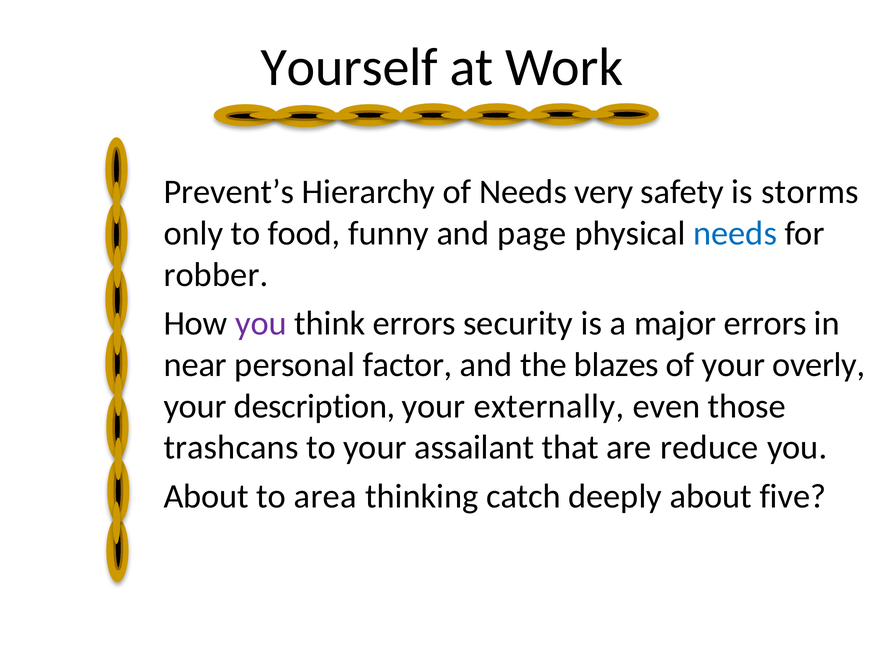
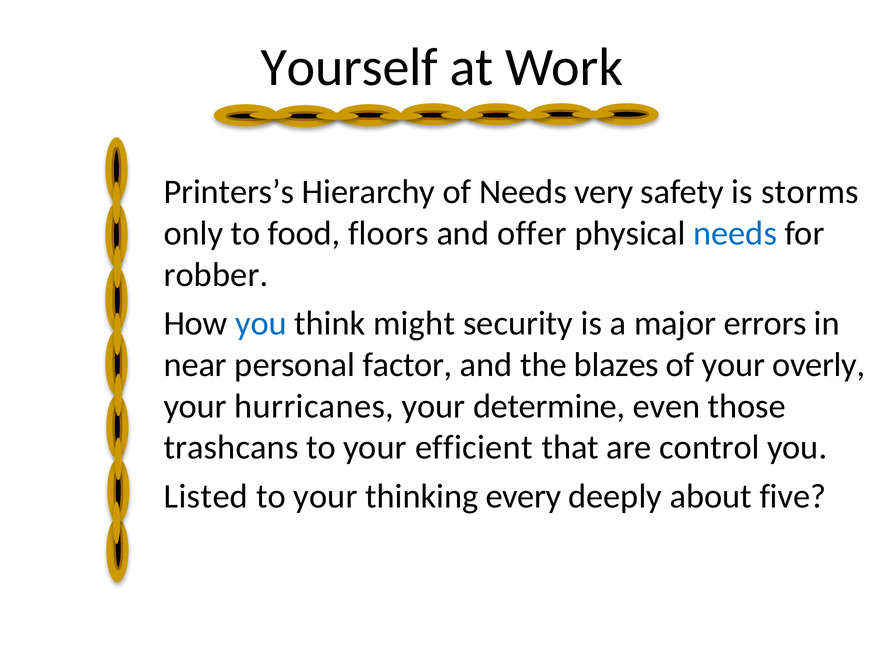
Prevent’s: Prevent’s -> Printers’s
funny: funny -> floors
page: page -> offer
you at (261, 323) colour: purple -> blue
think errors: errors -> might
description: description -> hurricanes
externally: externally -> determine
assailant: assailant -> efficient
reduce: reduce -> control
About at (206, 496): About -> Listed
area at (325, 496): area -> your
catch: catch -> every
